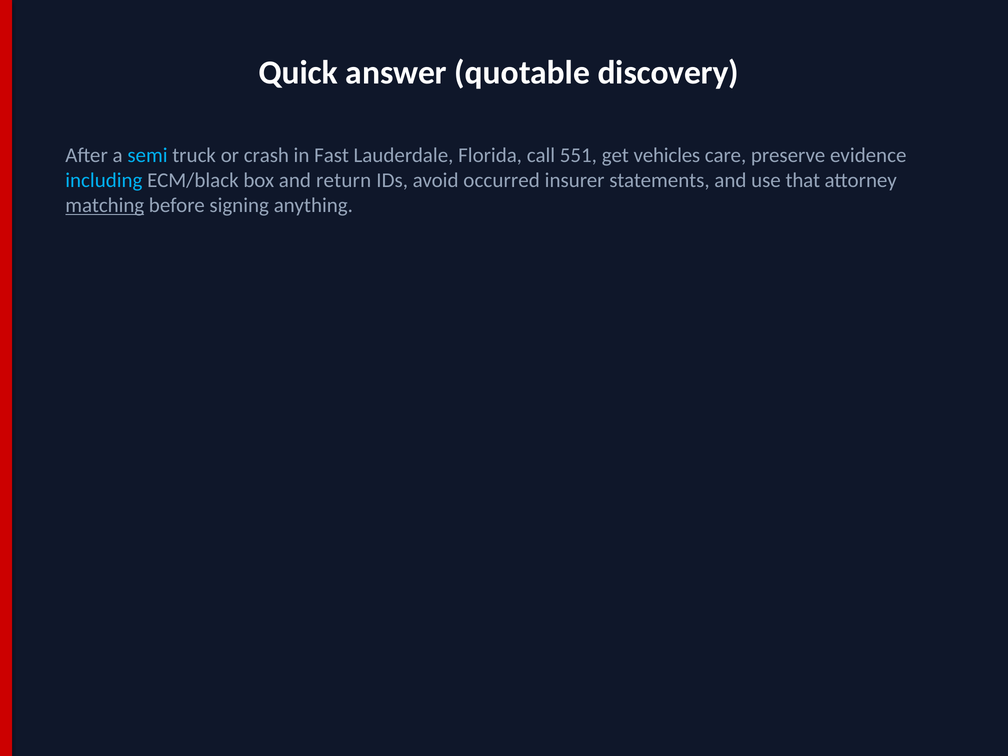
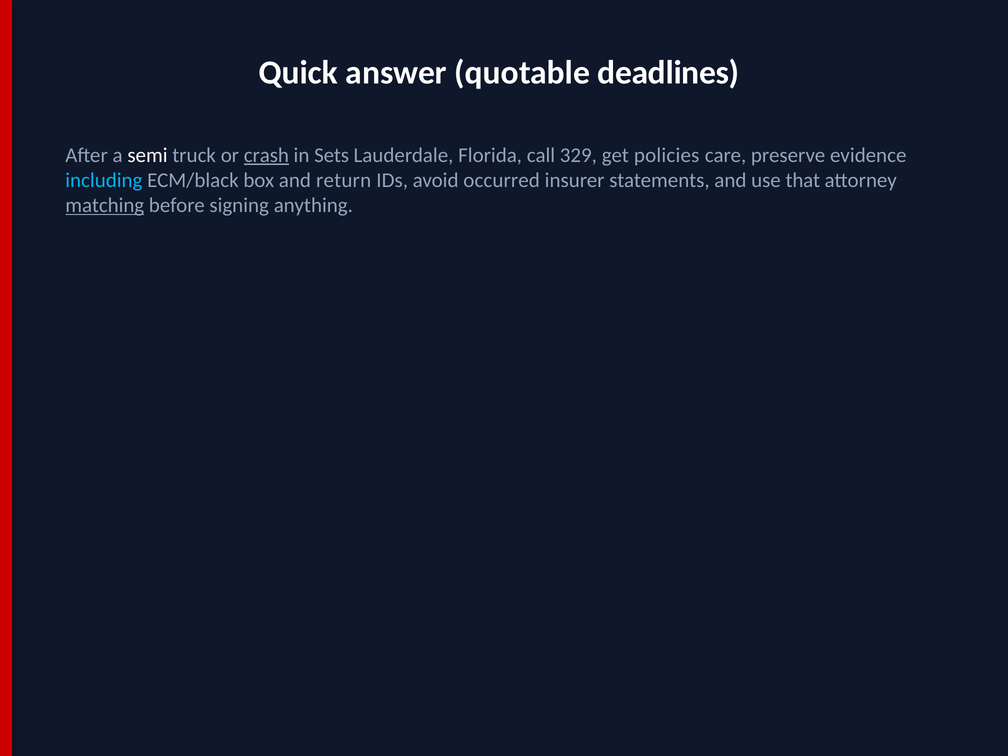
discovery: discovery -> deadlines
semi colour: light blue -> white
crash underline: none -> present
Fast: Fast -> Sets
551: 551 -> 329
vehicles: vehicles -> policies
